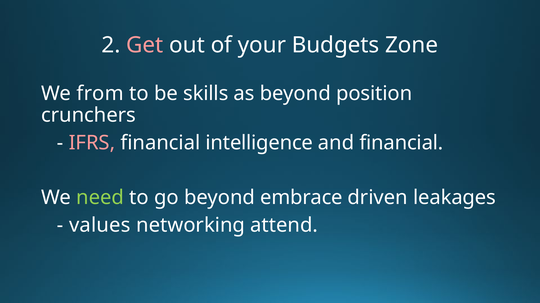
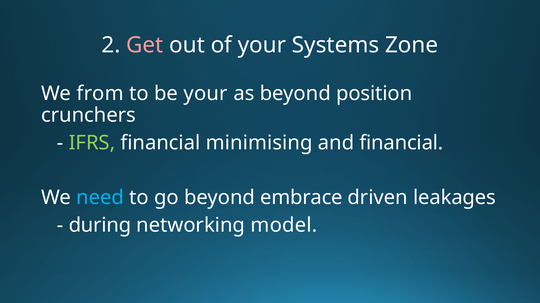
Budgets: Budgets -> Systems
be skills: skills -> your
IFRS colour: pink -> light green
intelligence: intelligence -> minimising
need colour: light green -> light blue
values: values -> during
attend: attend -> model
